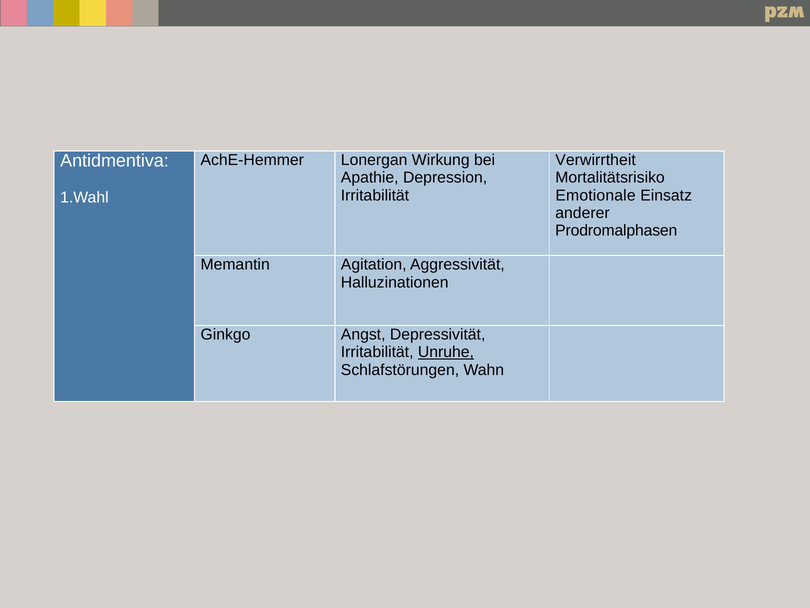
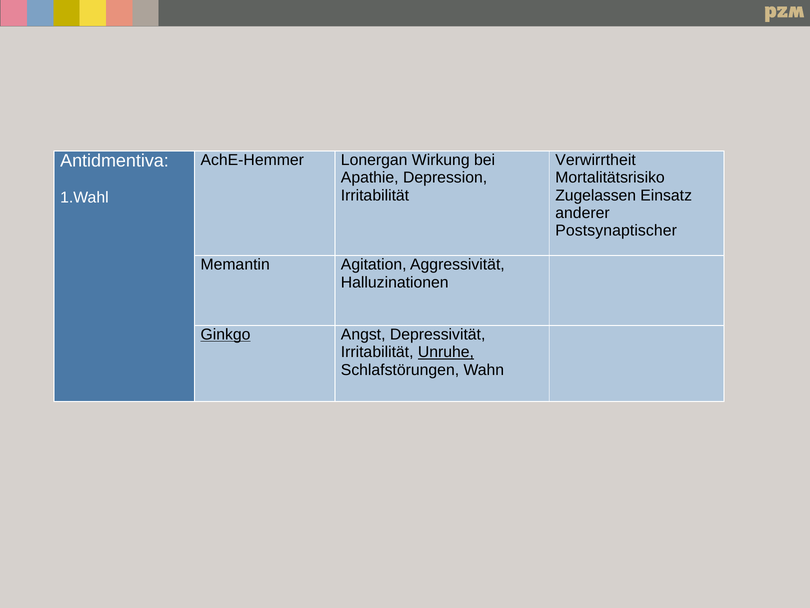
Emotionale: Emotionale -> Zugelassen
Prodromalphasen: Prodromalphasen -> Postsynaptischer
Ginkgo underline: none -> present
